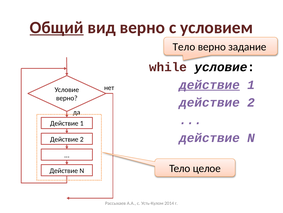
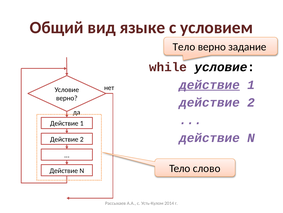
Общий underline: present -> none
вид верно: верно -> языке
целое: целое -> слово
